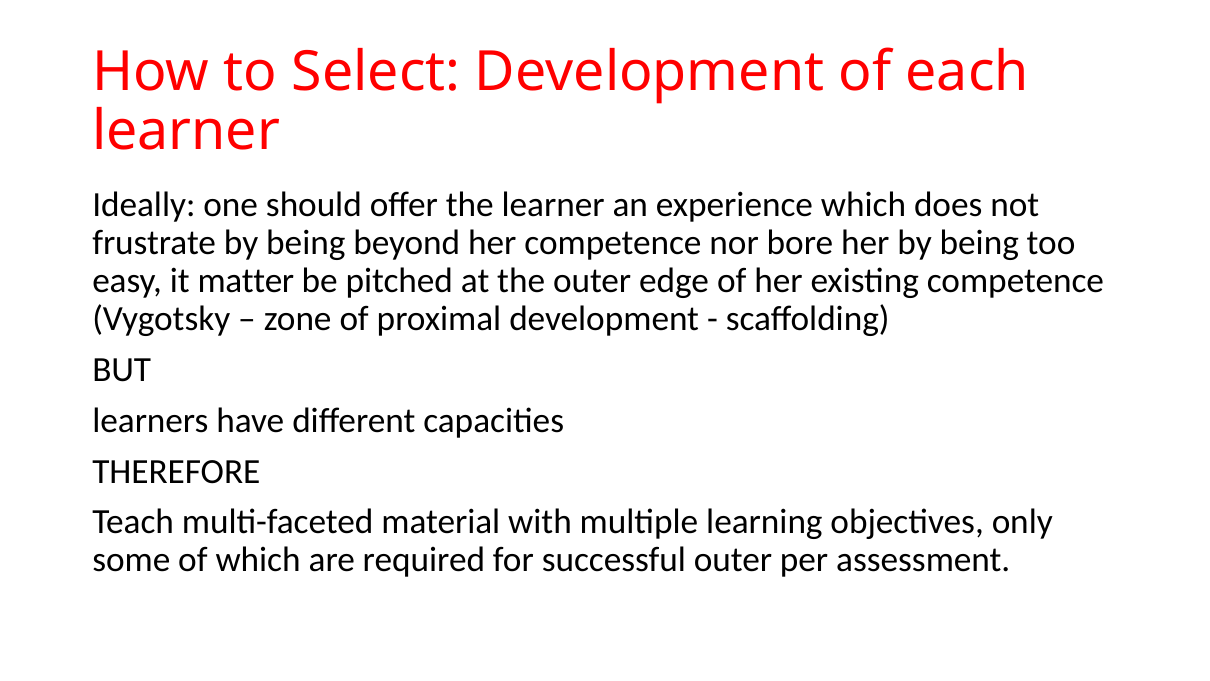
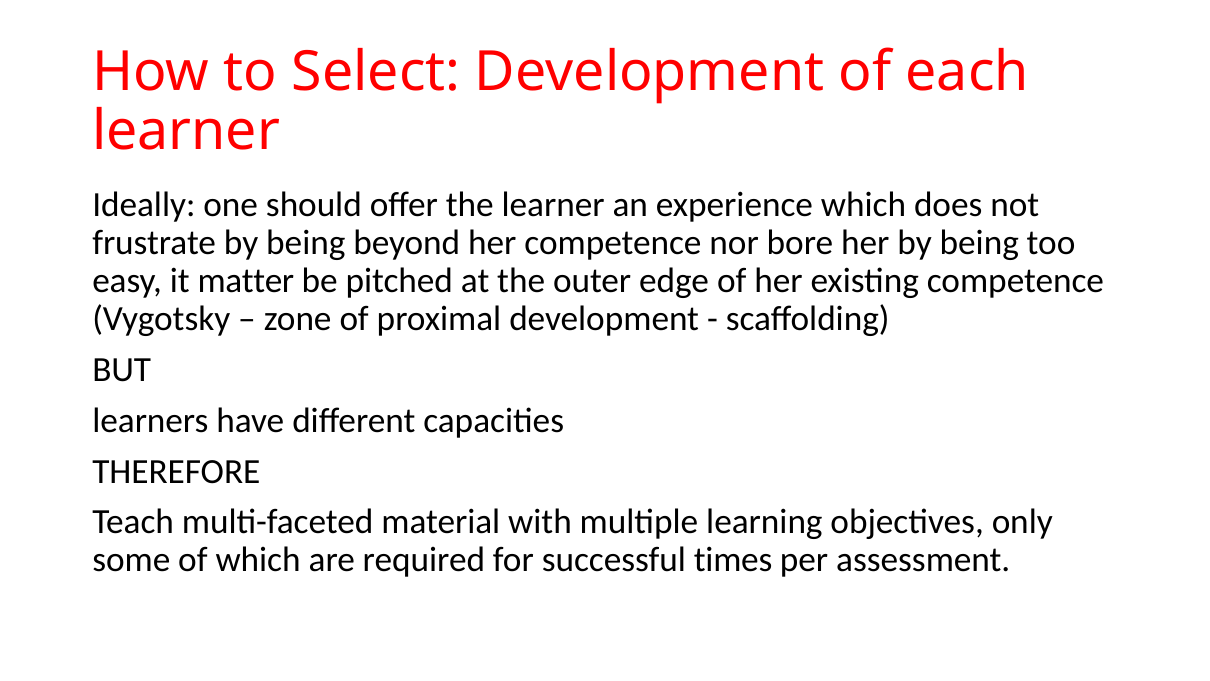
successful outer: outer -> times
